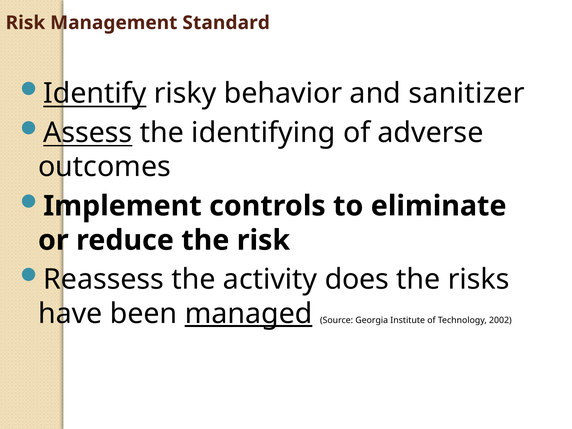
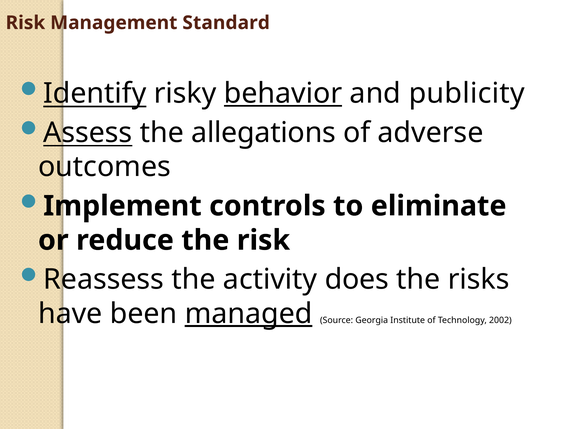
behavior underline: none -> present
sanitizer: sanitizer -> publicity
identifying: identifying -> allegations
